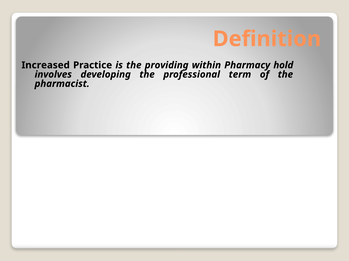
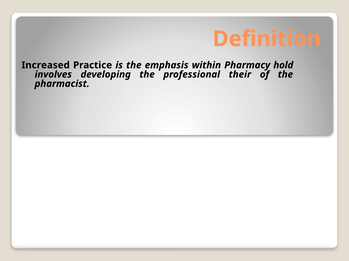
providing: providing -> emphasis
term: term -> their
